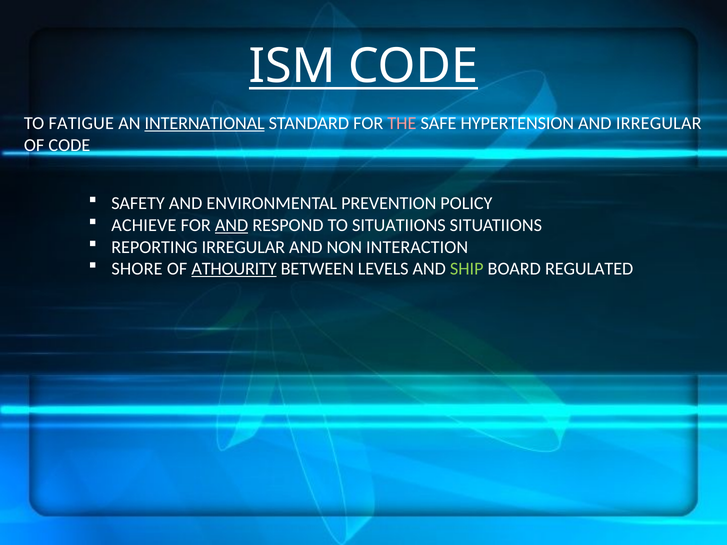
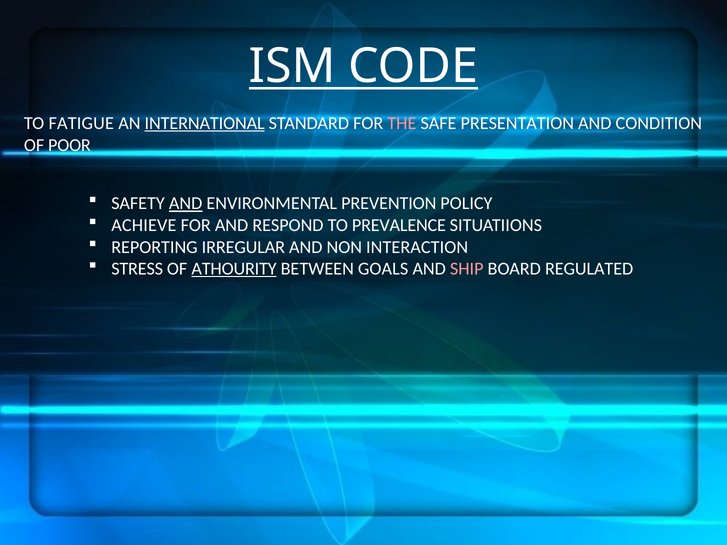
HYPERTENSION: HYPERTENSION -> PRESENTATION
AND IRREGULAR: IRREGULAR -> CONDITION
OF CODE: CODE -> POOR
AND at (186, 204) underline: none -> present
AND at (232, 225) underline: present -> none
TO SITUATIIONS: SITUATIIONS -> PREVALENCE
SHORE: SHORE -> STRESS
LEVELS: LEVELS -> GOALS
SHIP colour: light green -> pink
